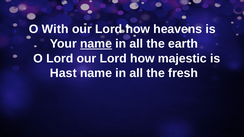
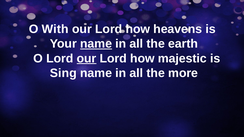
our at (87, 59) underline: none -> present
Hast: Hast -> Sing
fresh: fresh -> more
